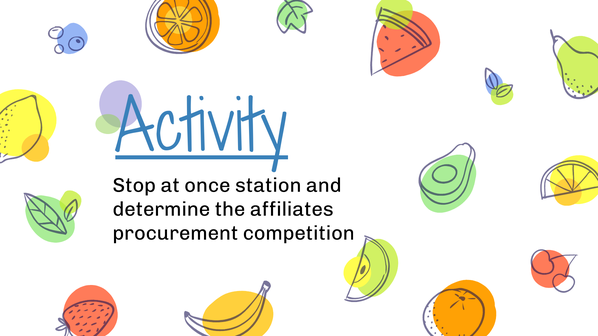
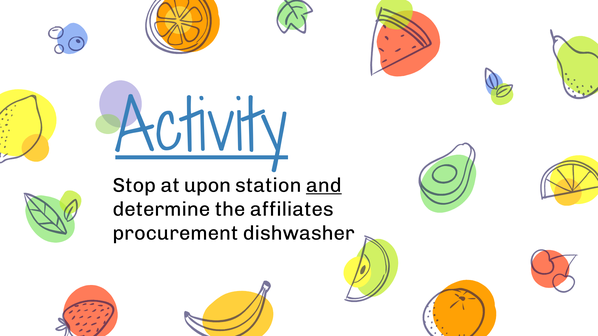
once: once -> upon
and underline: none -> present
competition: competition -> dishwasher
